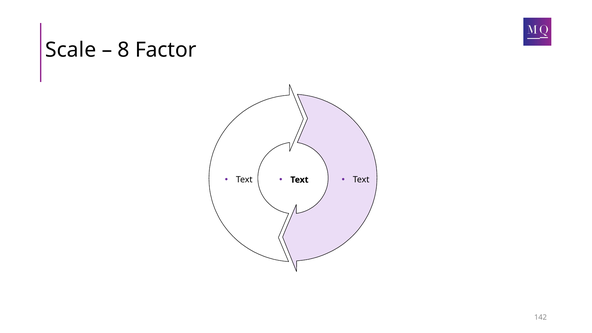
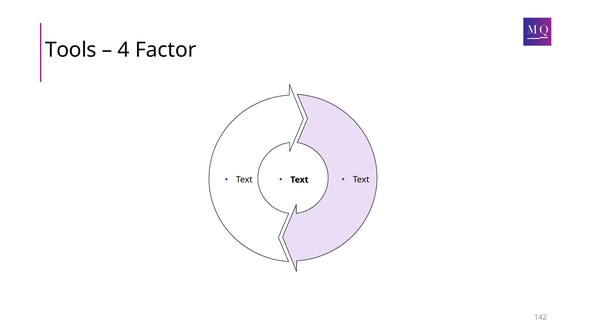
Scale: Scale -> Tools
8: 8 -> 4
